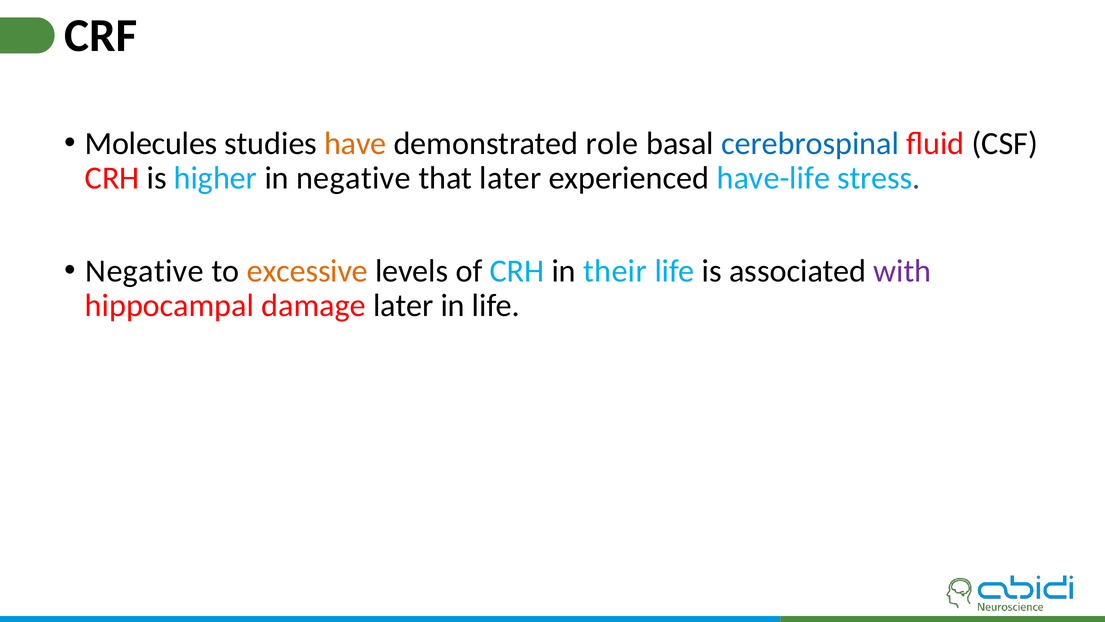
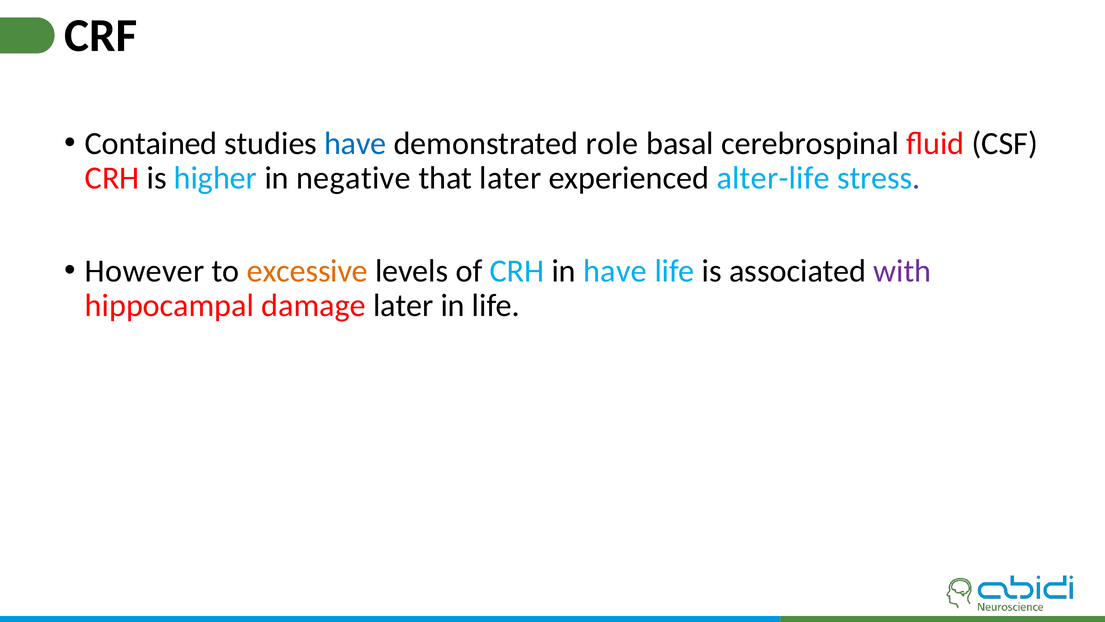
Molecules: Molecules -> Contained
have at (355, 143) colour: orange -> blue
cerebrospinal colour: blue -> black
have-life: have-life -> alter-life
Negative at (145, 271): Negative -> However
in their: their -> have
